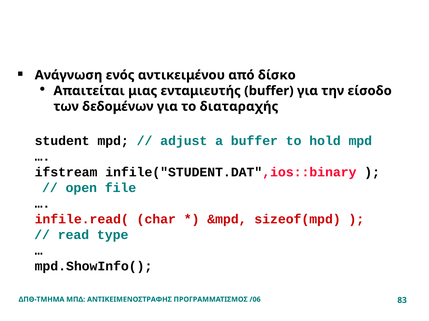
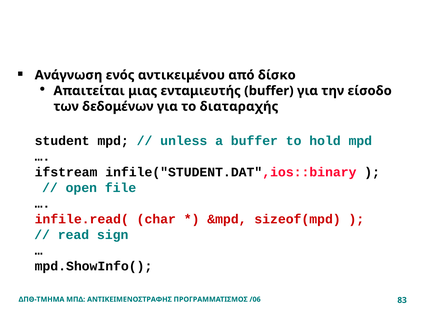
adjust: adjust -> unless
type: type -> sign
